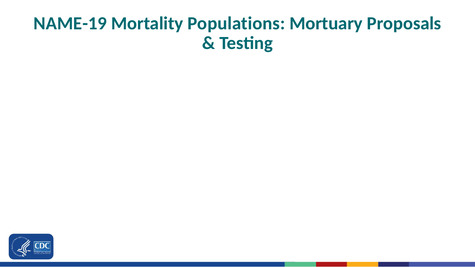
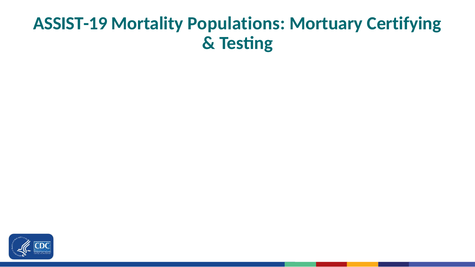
NAME-19: NAME-19 -> ASSIST-19
Proposals: Proposals -> Certifying
